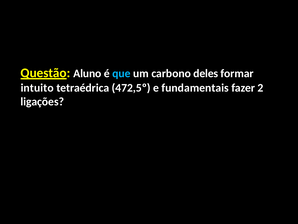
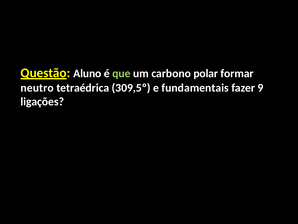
que colour: light blue -> light green
deles: deles -> polar
intuito: intuito -> neutro
472,5º: 472,5º -> 309,5º
2: 2 -> 9
